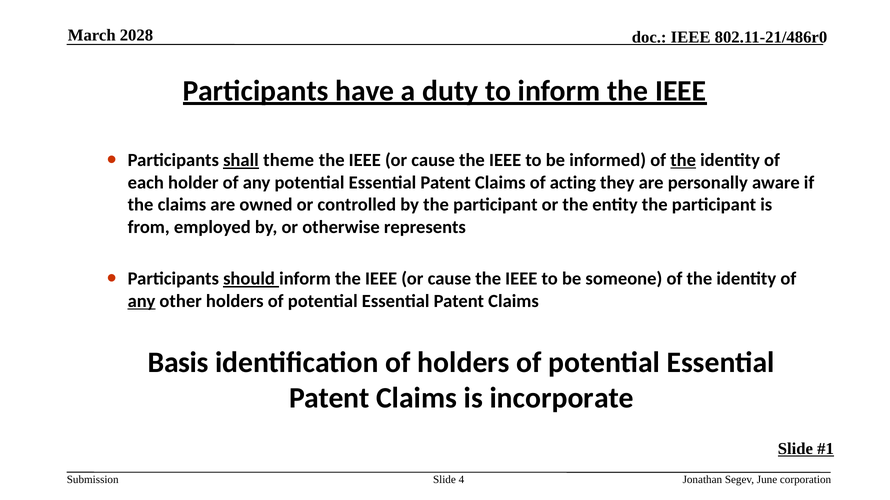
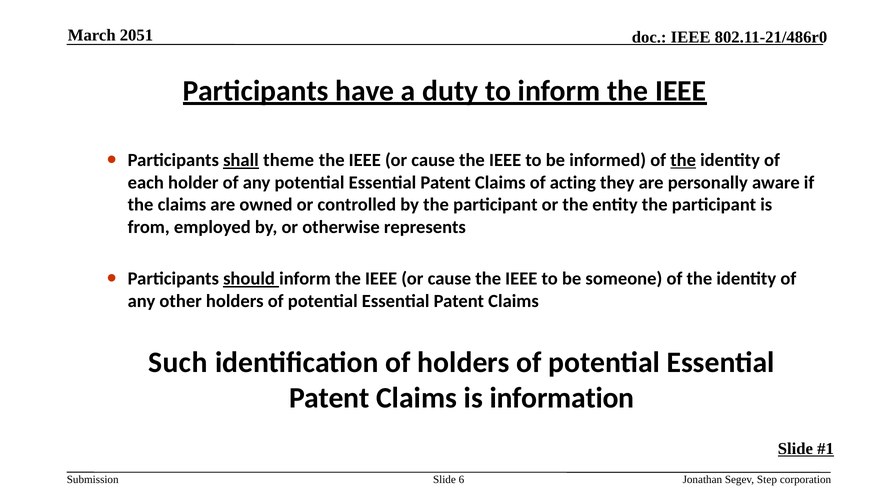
2028: 2028 -> 2051
any at (142, 301) underline: present -> none
Basis: Basis -> Such
incorporate: incorporate -> information
4: 4 -> 6
June: June -> Step
